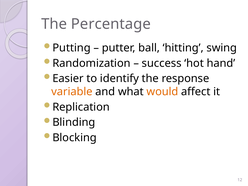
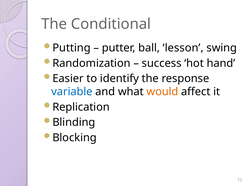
Percentage: Percentage -> Conditional
hitting: hitting -> lesson
variable colour: orange -> blue
